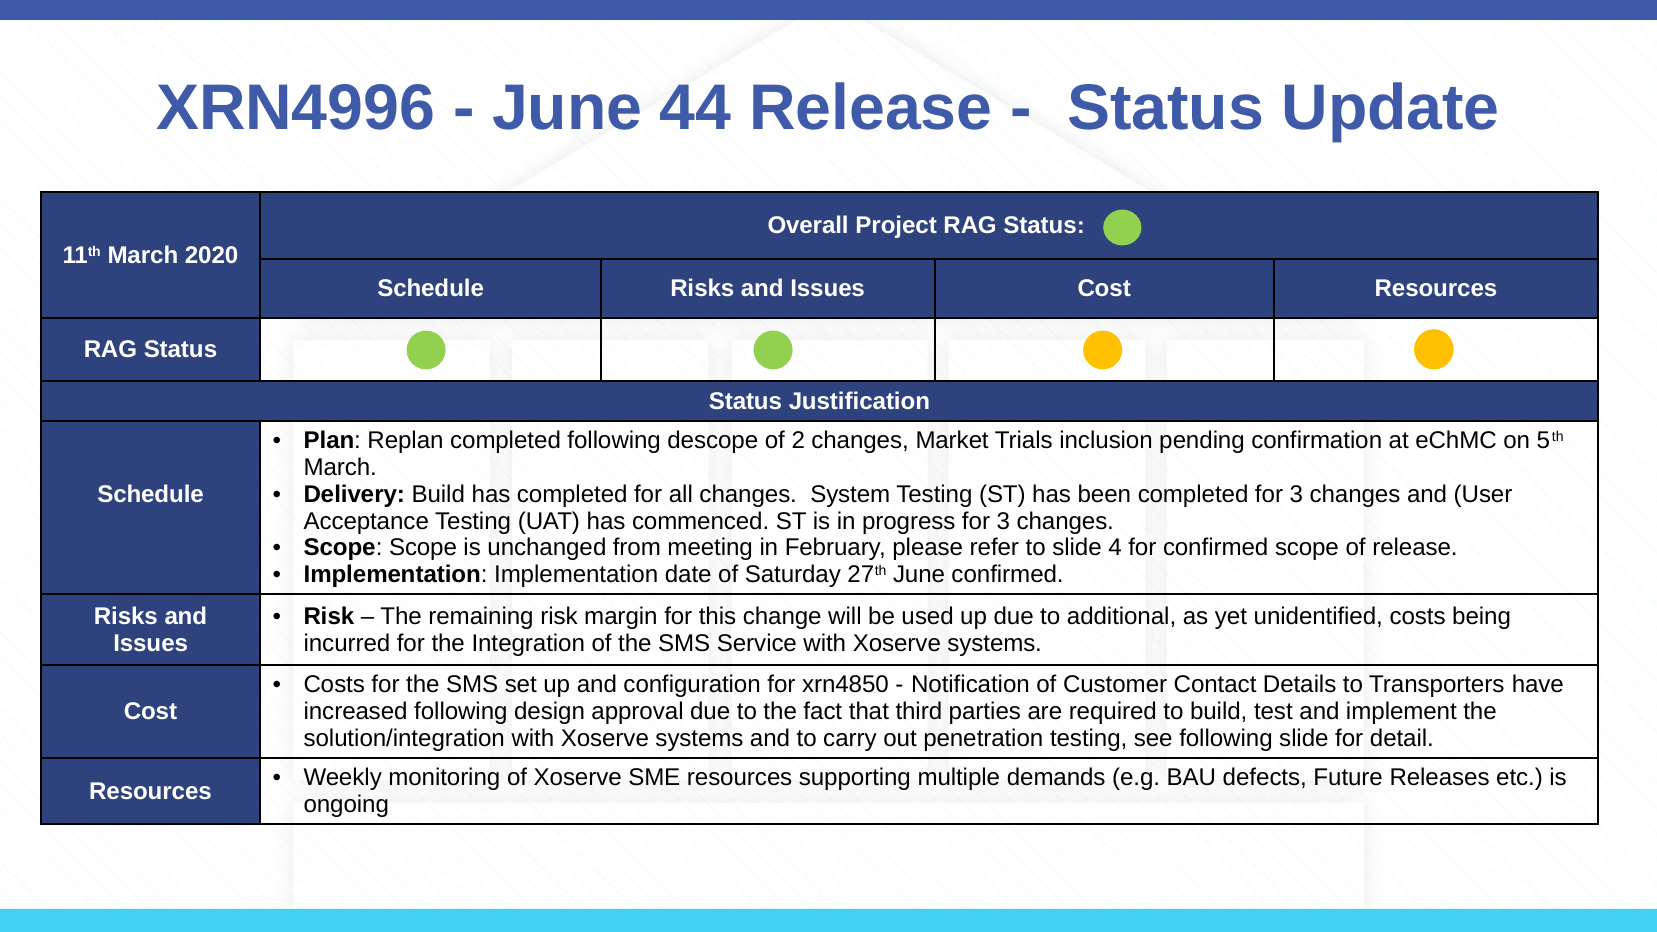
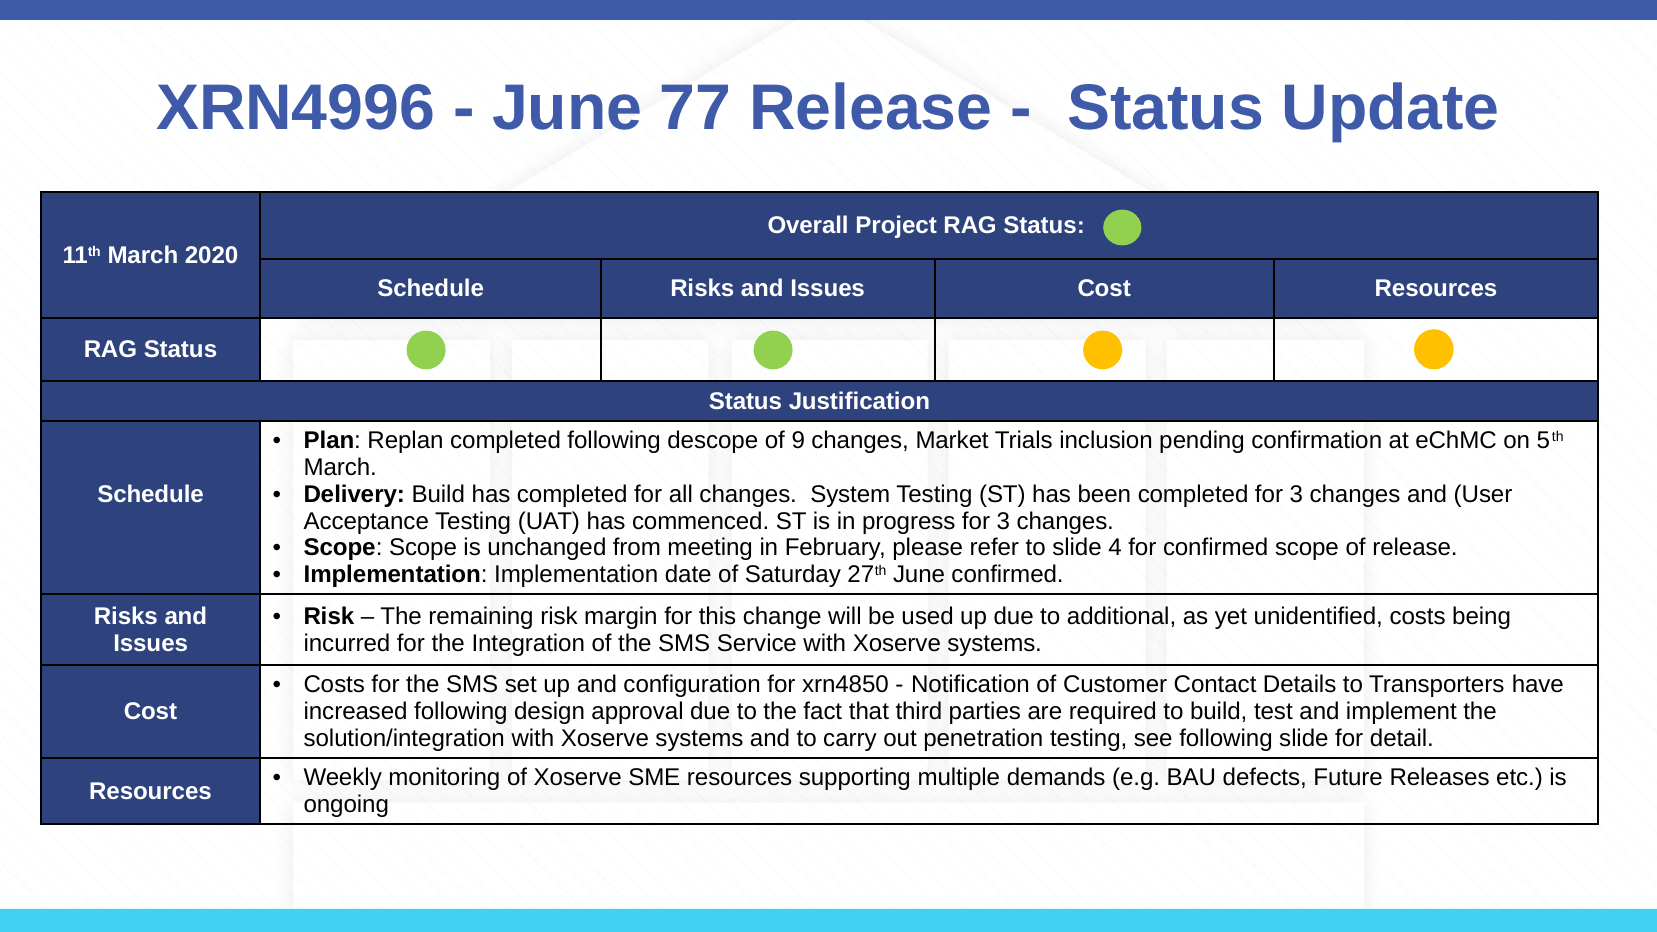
44: 44 -> 77
2: 2 -> 9
